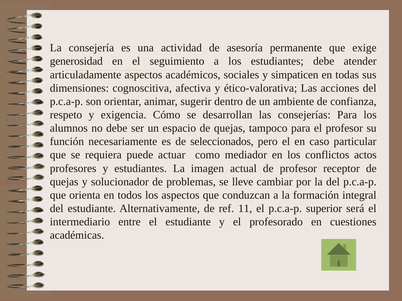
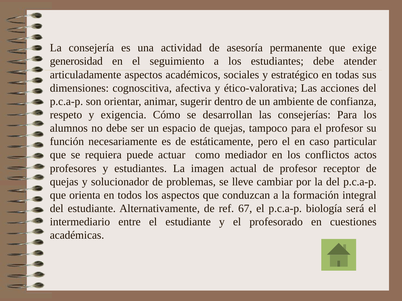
simpaticen: simpaticen -> estratégico
seleccionados: seleccionados -> estáticamente
11: 11 -> 67
superior: superior -> biología
